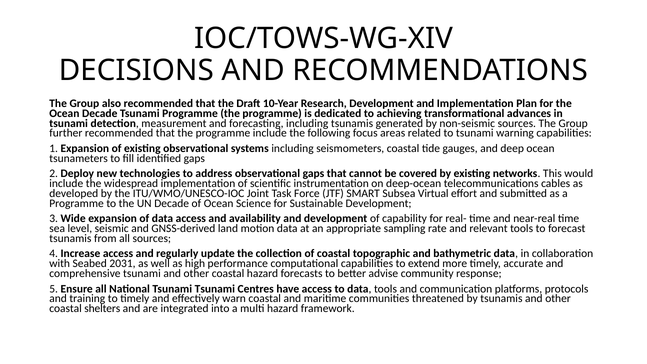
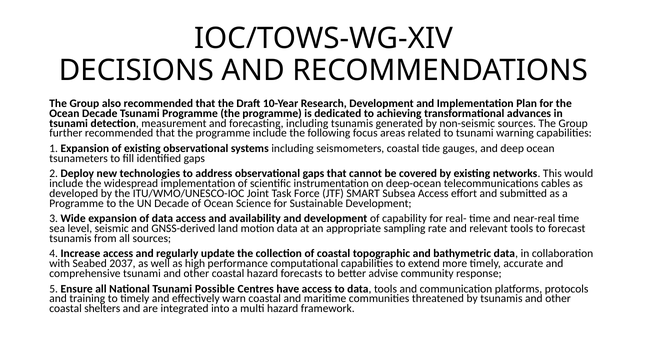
Subsea Virtual: Virtual -> Access
2031: 2031 -> 2037
Tsunami Tsunami: Tsunami -> Possible
